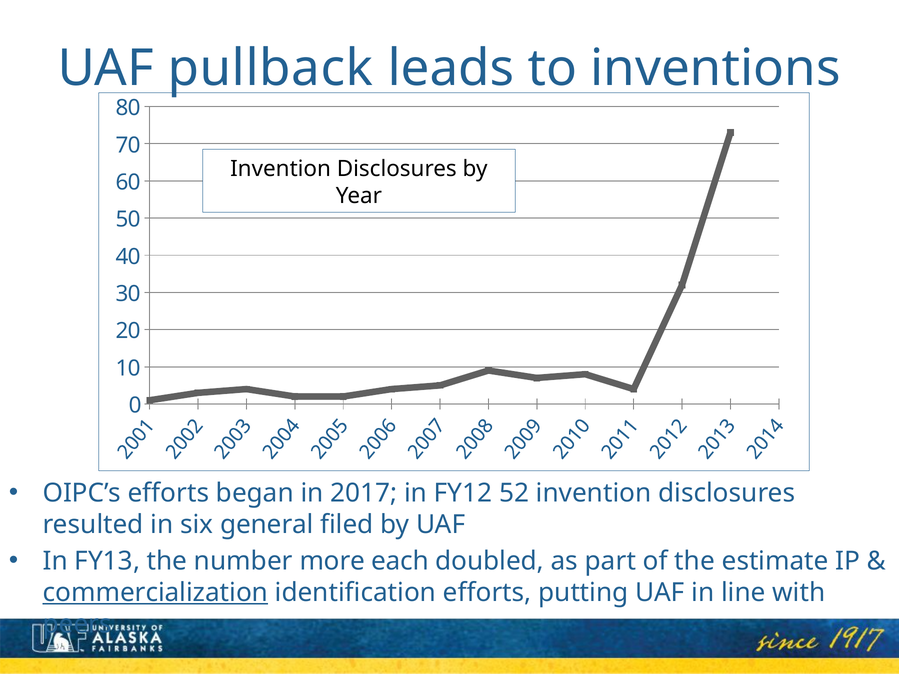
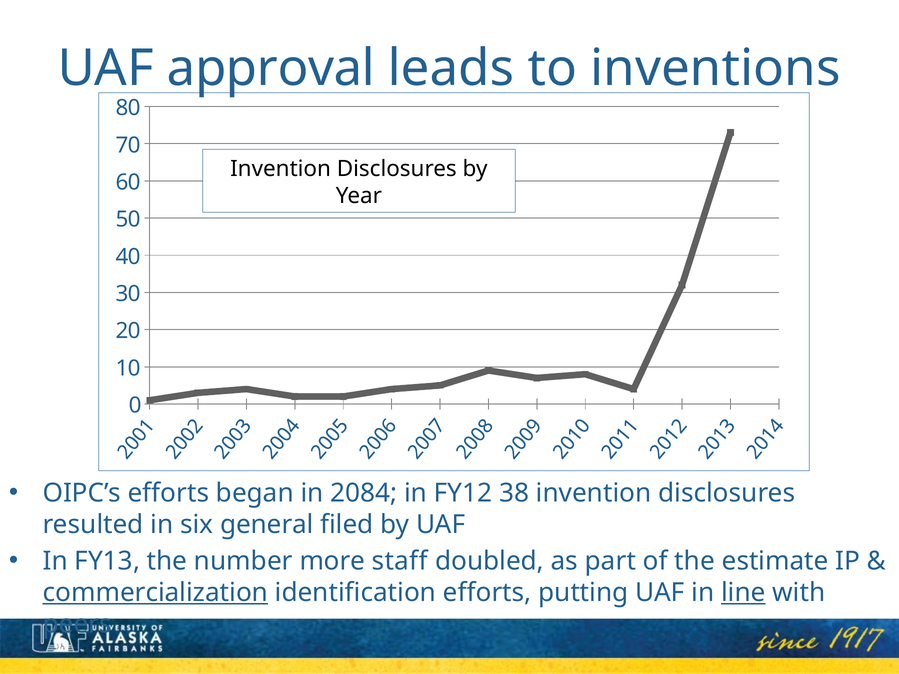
pullback: pullback -> approval
2017: 2017 -> 2084
52: 52 -> 38
each: each -> staff
line underline: none -> present
